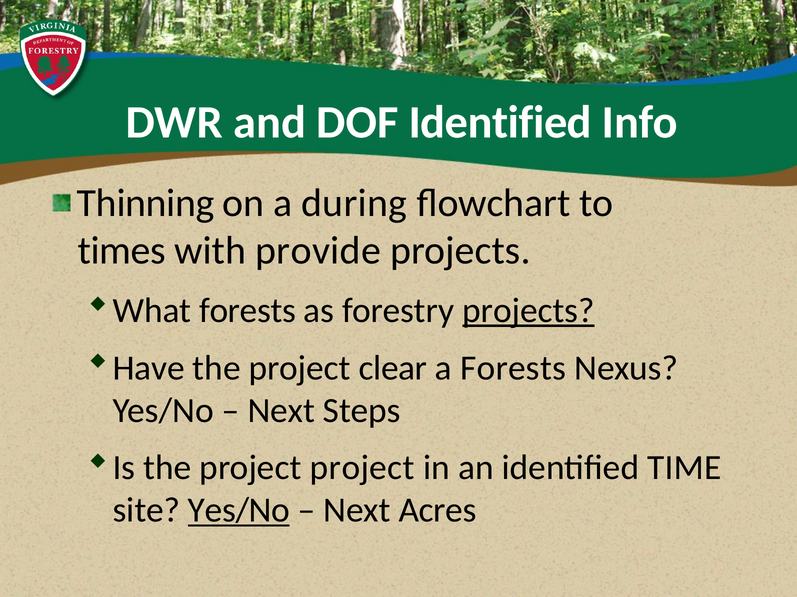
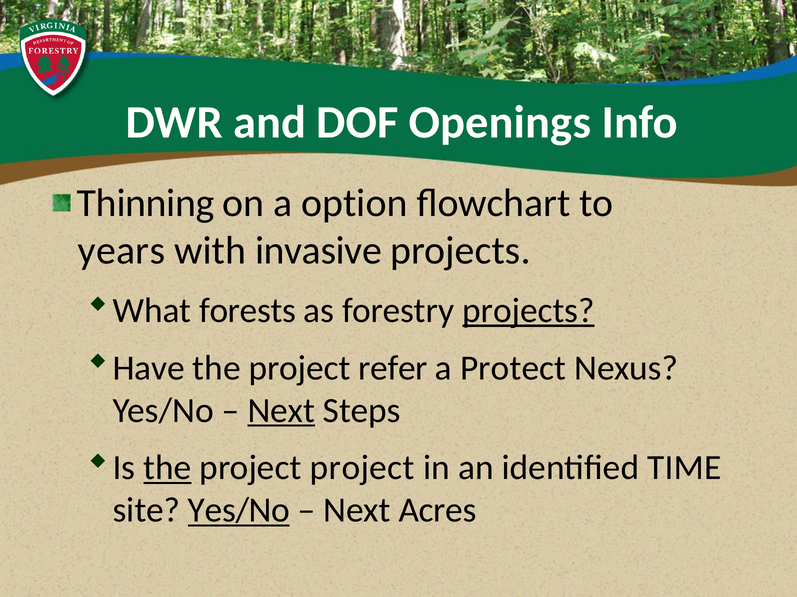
DOF Identified: Identified -> Openings
during: during -> option
times: times -> years
provide: provide -> invasive
clear: clear -> refer
a Forests: Forests -> Protect
Next at (281, 411) underline: none -> present
the at (167, 468) underline: none -> present
